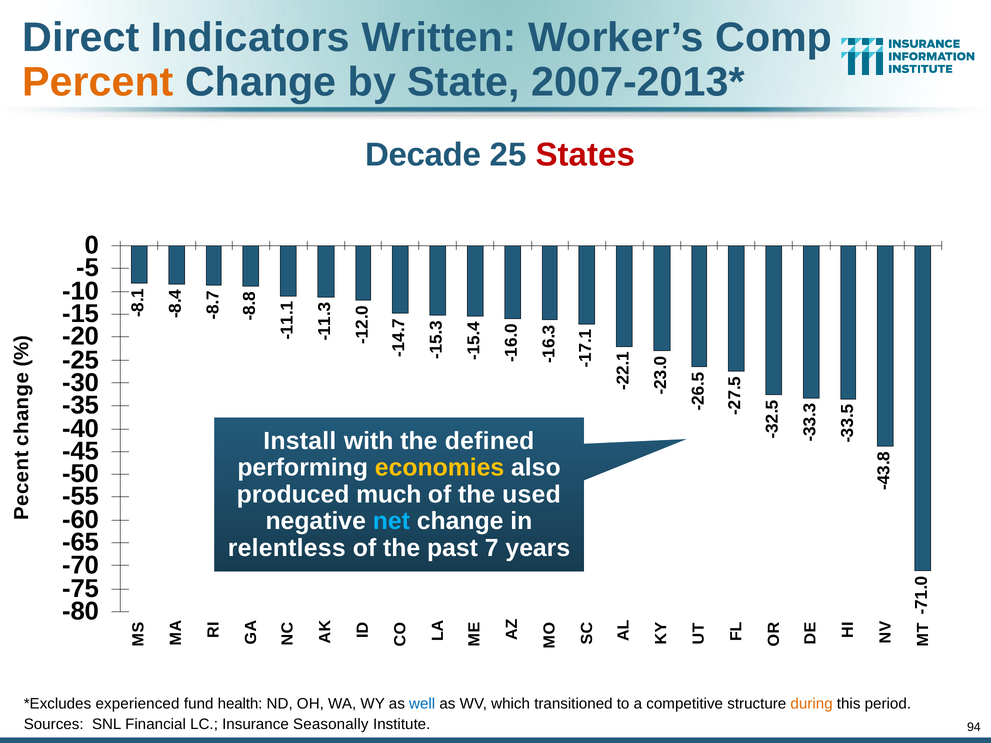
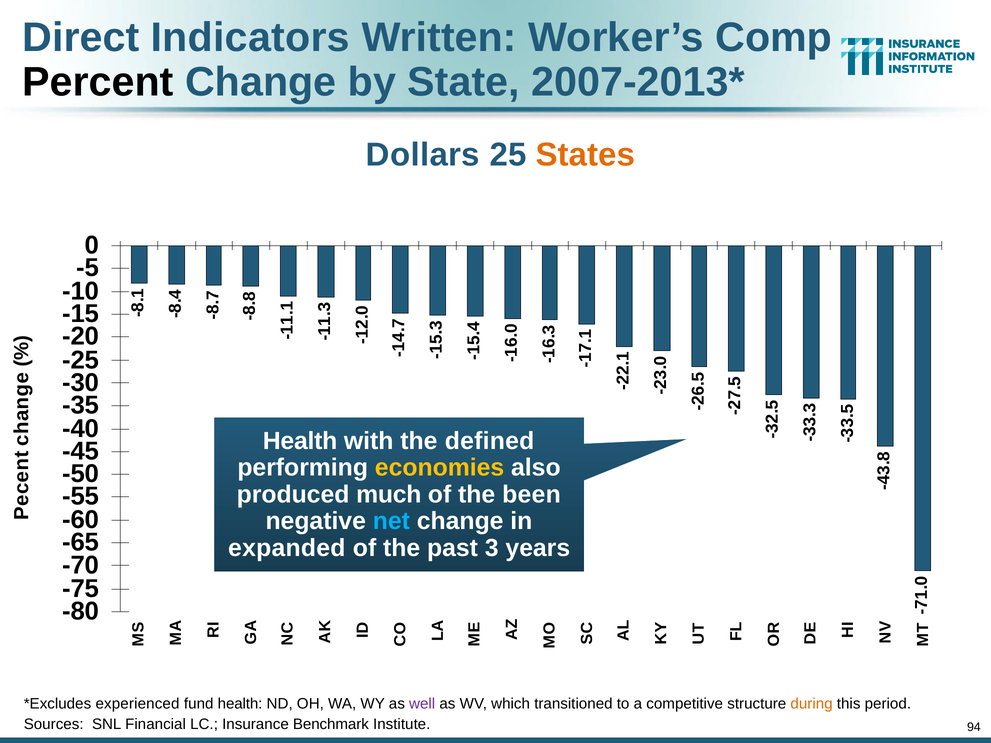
Percent colour: orange -> black
Decade: Decade -> Dollars
States colour: red -> orange
Install at (300, 441): Install -> Health
used: used -> been
relentless: relentless -> expanded
past 7: 7 -> 3
well colour: blue -> purple
Seasonally: Seasonally -> Benchmark
